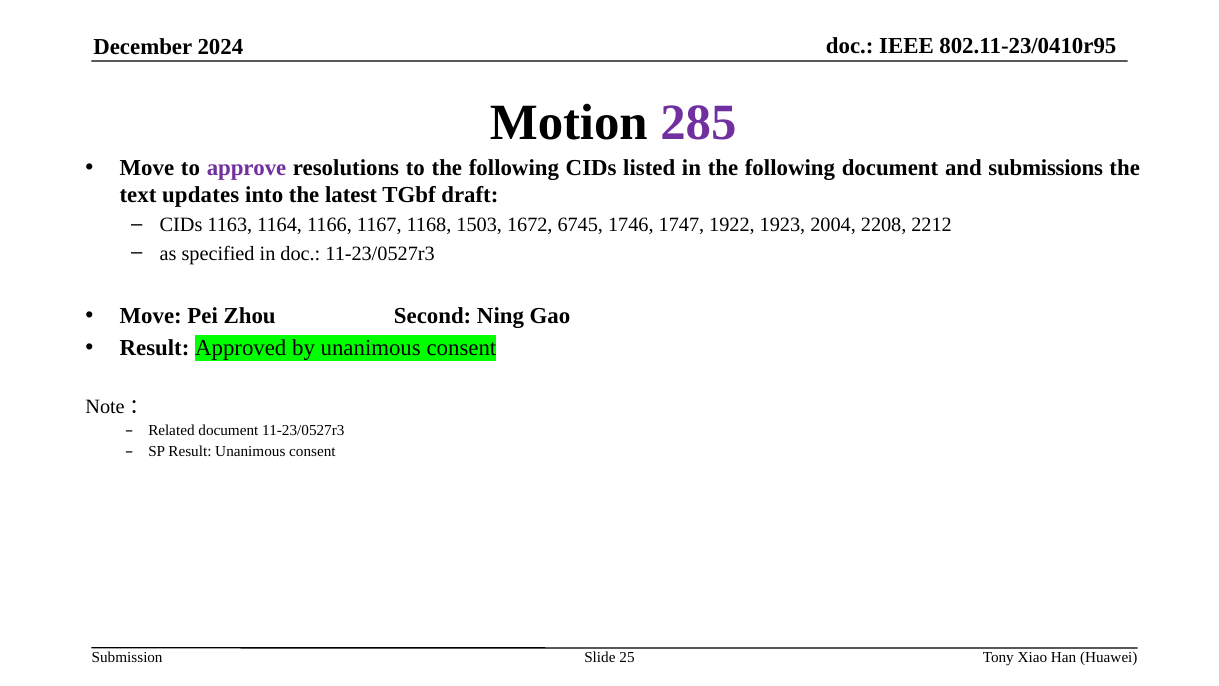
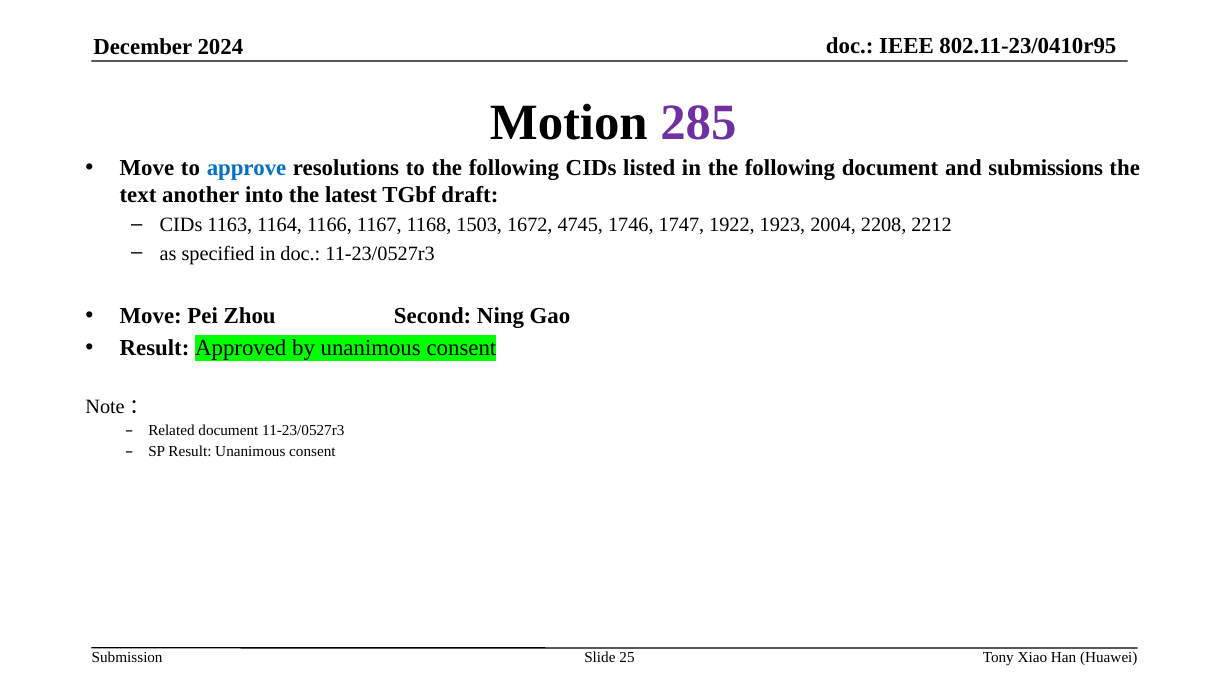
approve colour: purple -> blue
updates: updates -> another
6745: 6745 -> 4745
